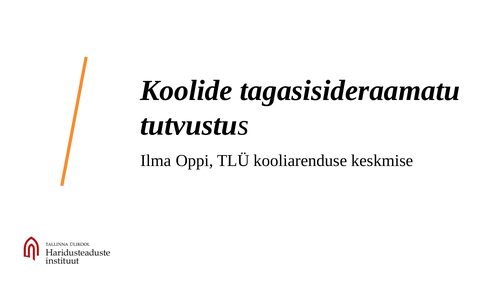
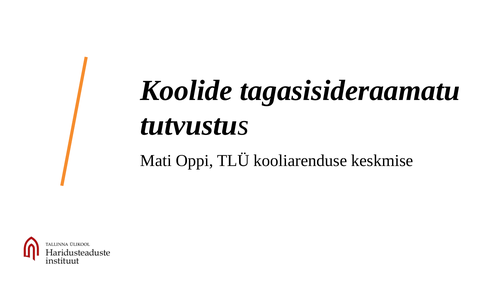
Ilma: Ilma -> Mati
